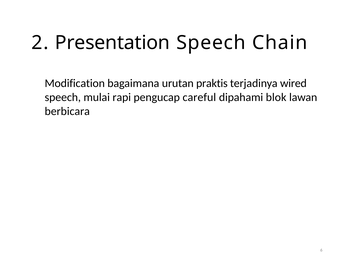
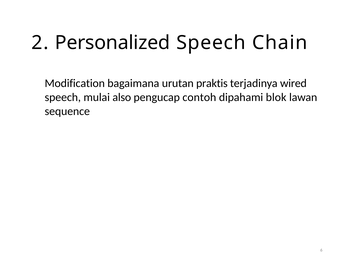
Presentation: Presentation -> Personalized
rapi: rapi -> also
careful: careful -> contoh
berbicara: berbicara -> sequence
